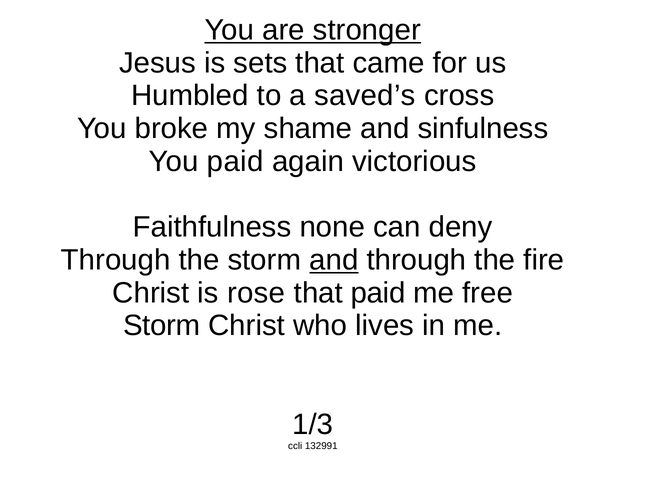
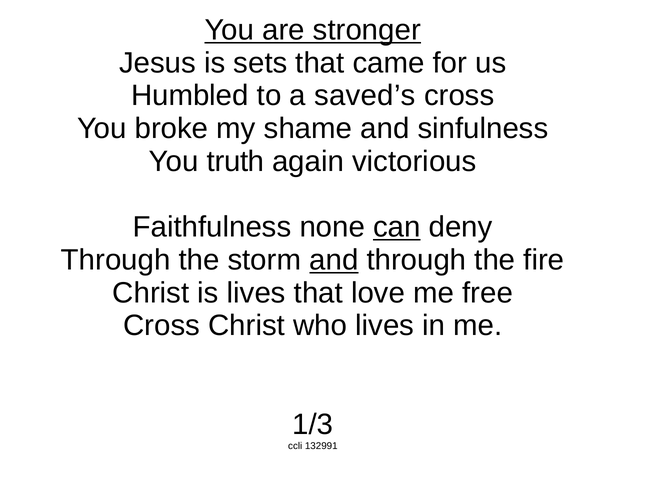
You paid: paid -> truth
can underline: none -> present
is rose: rose -> lives
that paid: paid -> love
Storm at (162, 326): Storm -> Cross
